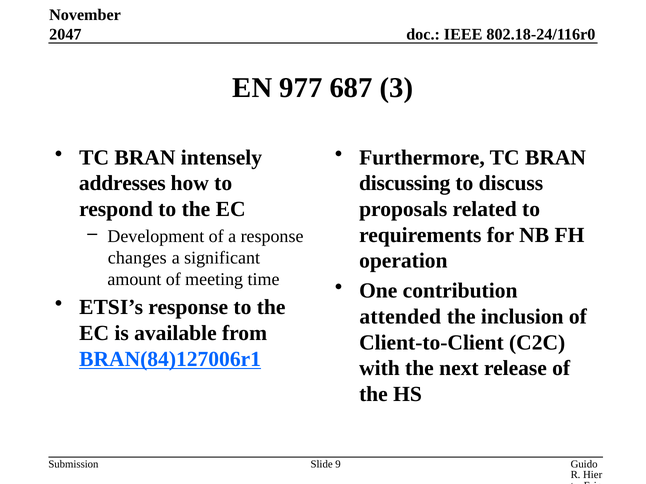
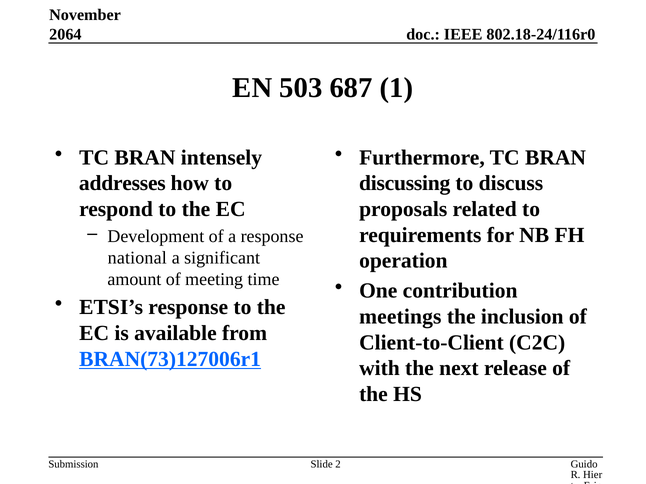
2047: 2047 -> 2064
977: 977 -> 503
3: 3 -> 1
changes: changes -> national
attended: attended -> meetings
BRAN(84)127006r1: BRAN(84)127006r1 -> BRAN(73)127006r1
9: 9 -> 2
